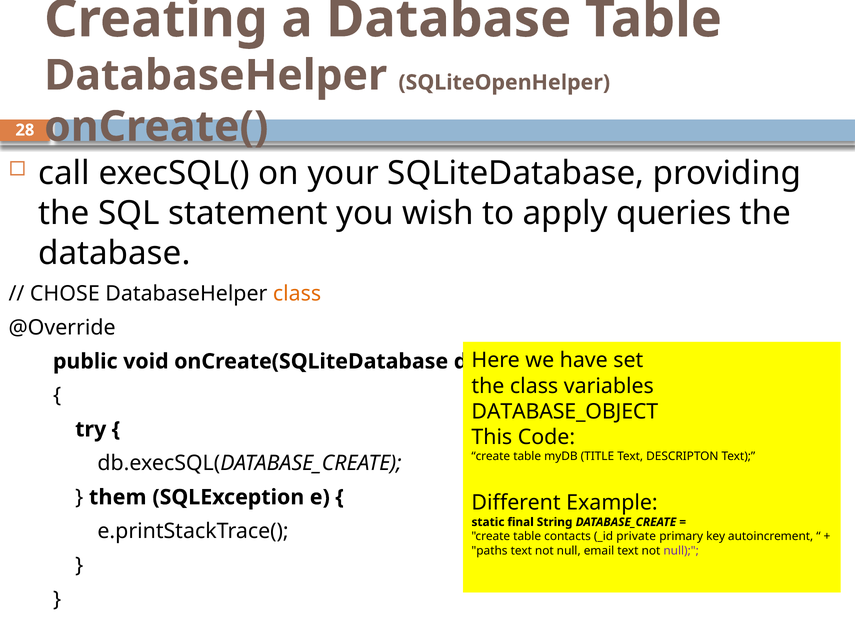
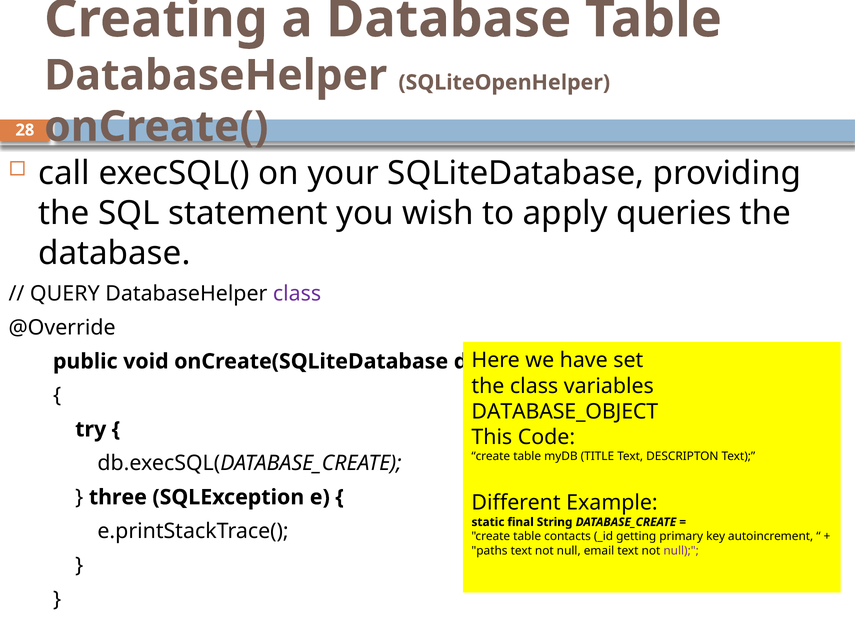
CHOSE: CHOSE -> QUERY
class at (297, 294) colour: orange -> purple
them: them -> three
private: private -> getting
